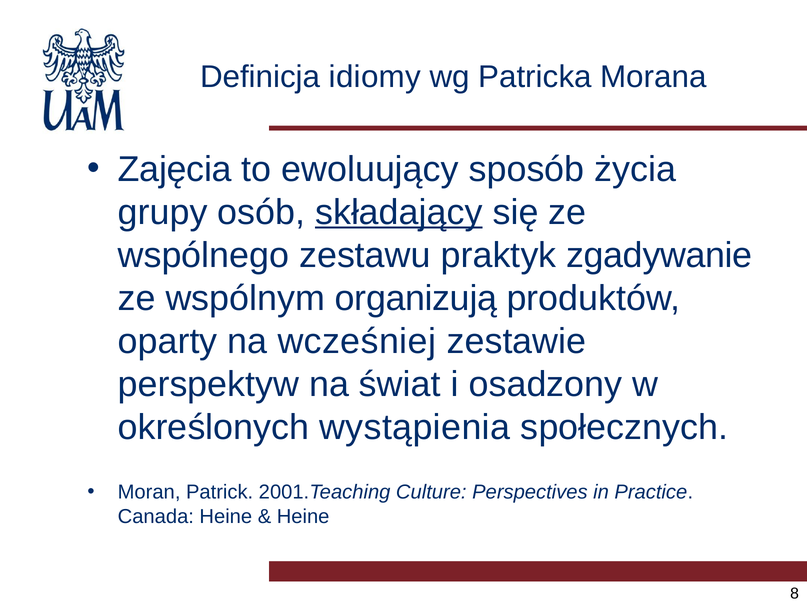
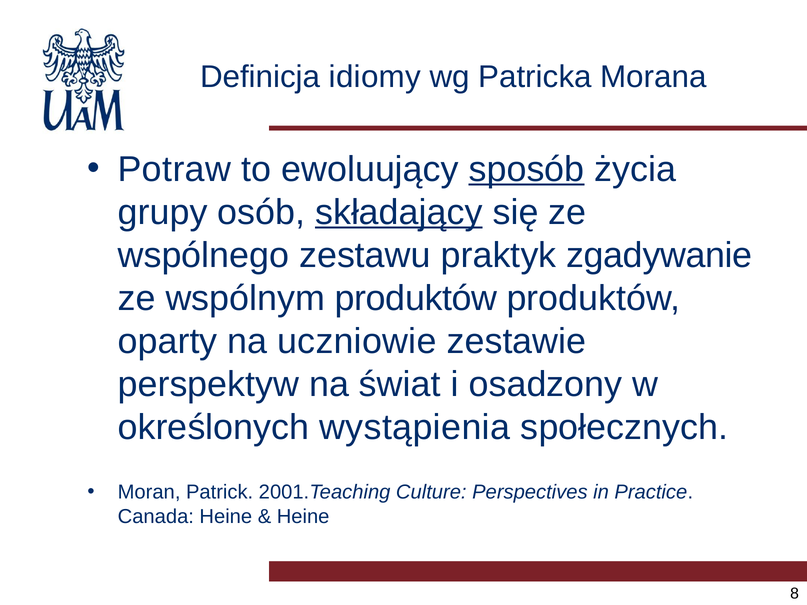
Zajęcia: Zajęcia -> Potraw
sposób underline: none -> present
wspólnym organizują: organizują -> produktów
wcześniej: wcześniej -> uczniowie
